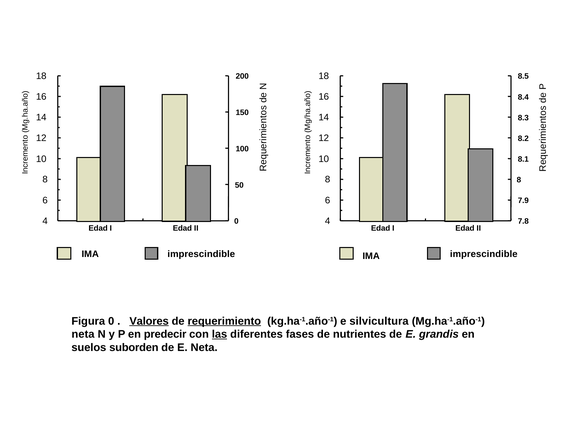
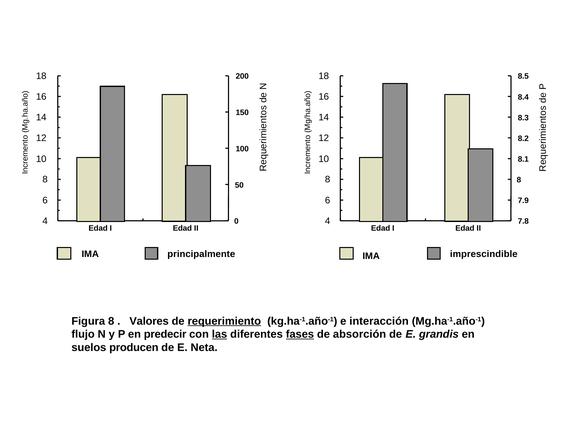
imprescindible at (201, 254): imprescindible -> principalmente
Figura 0: 0 -> 8
Valores underline: present -> none
silvicultura: silvicultura -> interacción
neta at (83, 334): neta -> flujo
fases underline: none -> present
nutrientes: nutrientes -> absorción
suborden: suborden -> producen
